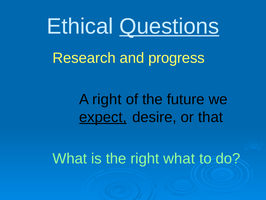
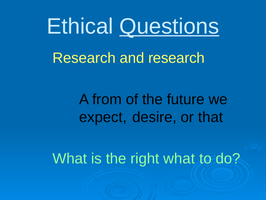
and progress: progress -> research
A right: right -> from
expect underline: present -> none
